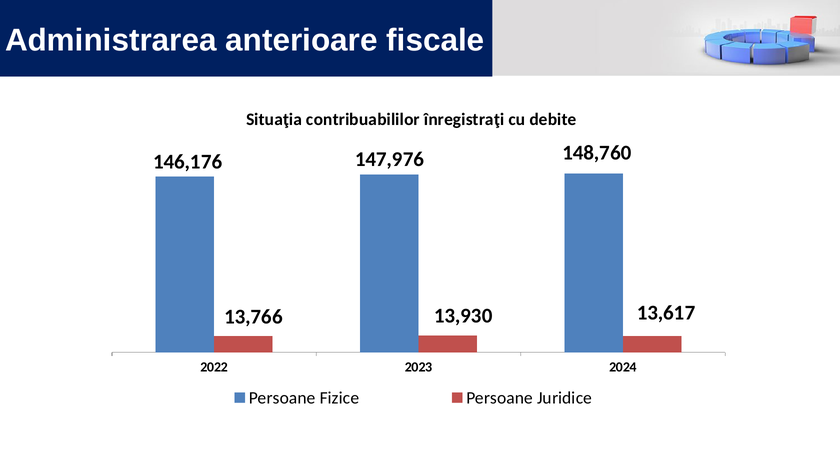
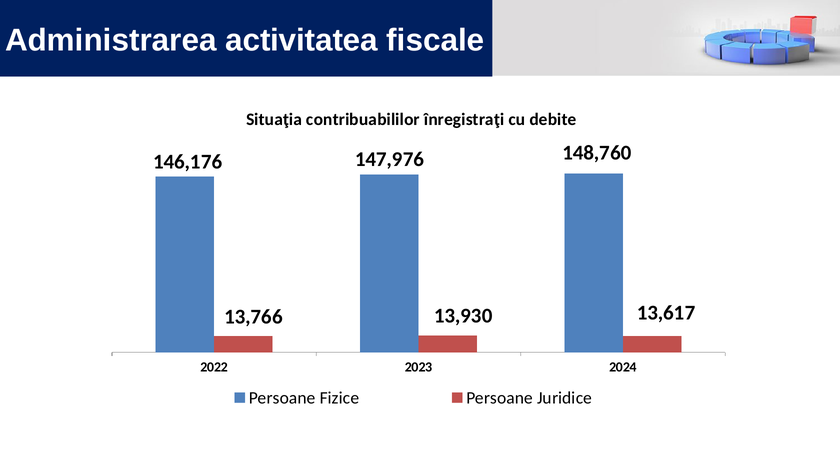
anterioare: anterioare -> activitatea
